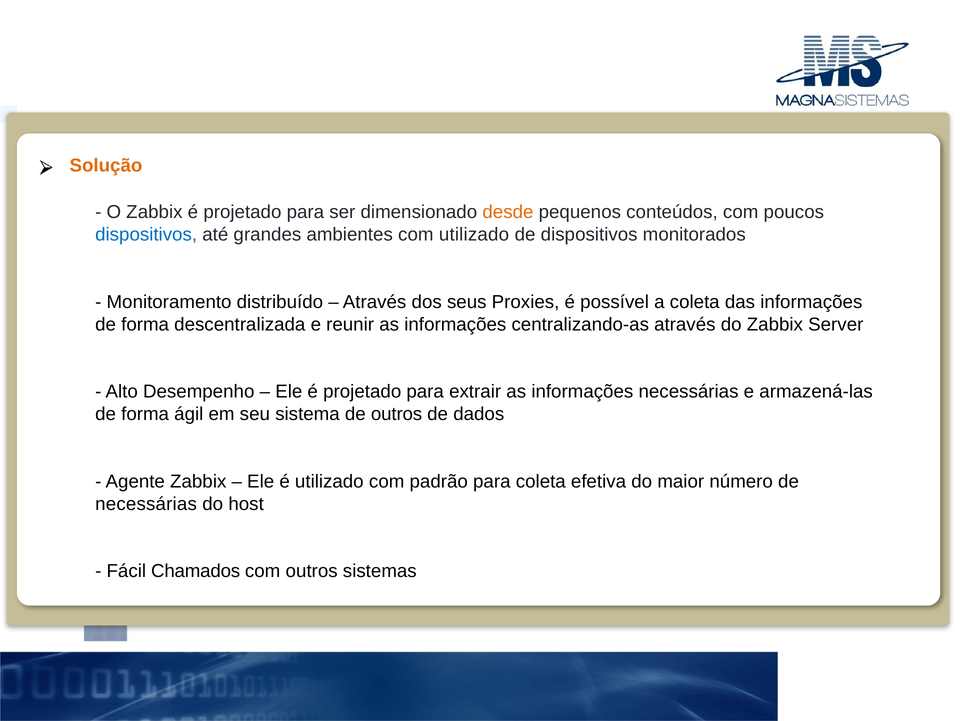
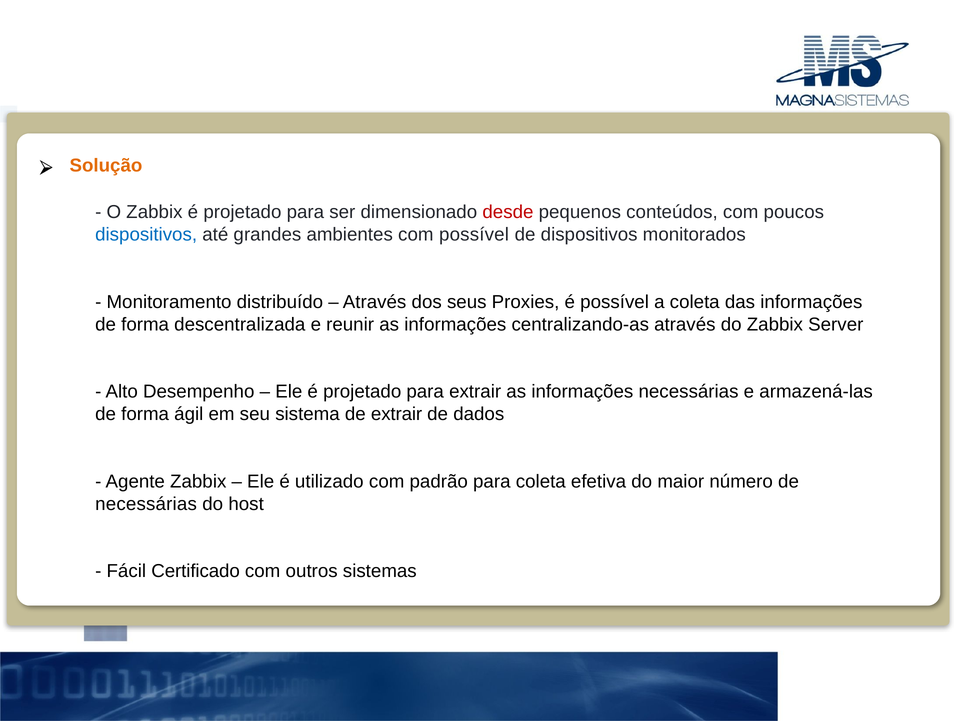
desde colour: orange -> red
com utilizado: utilizado -> possível
de outros: outros -> extrair
Chamados: Chamados -> Certificado
